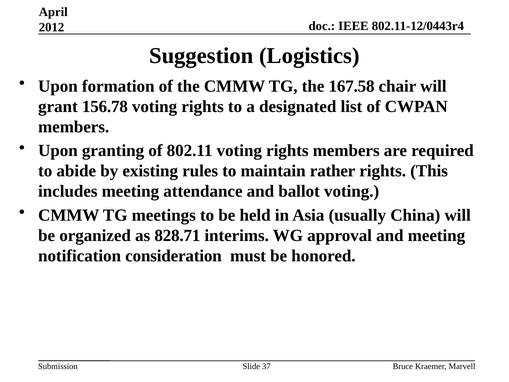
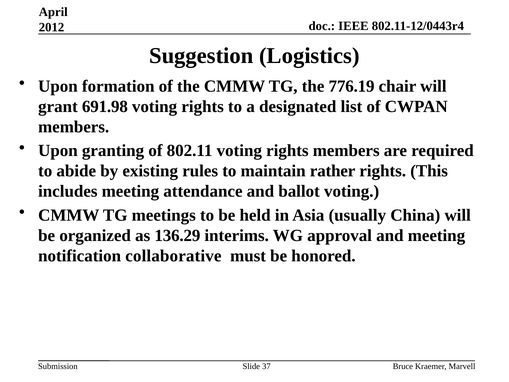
167.58: 167.58 -> 776.19
156.78: 156.78 -> 691.98
828.71: 828.71 -> 136.29
consideration: consideration -> collaborative
